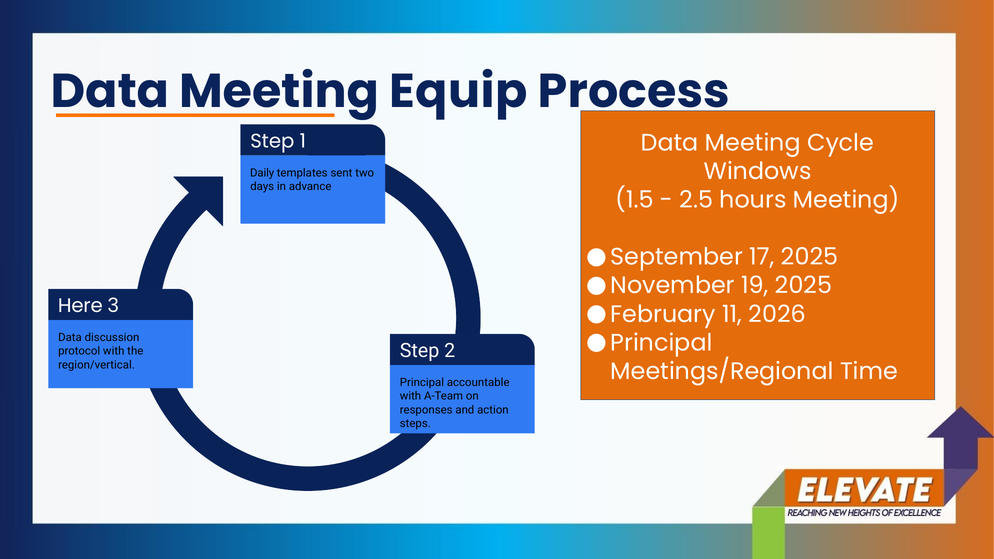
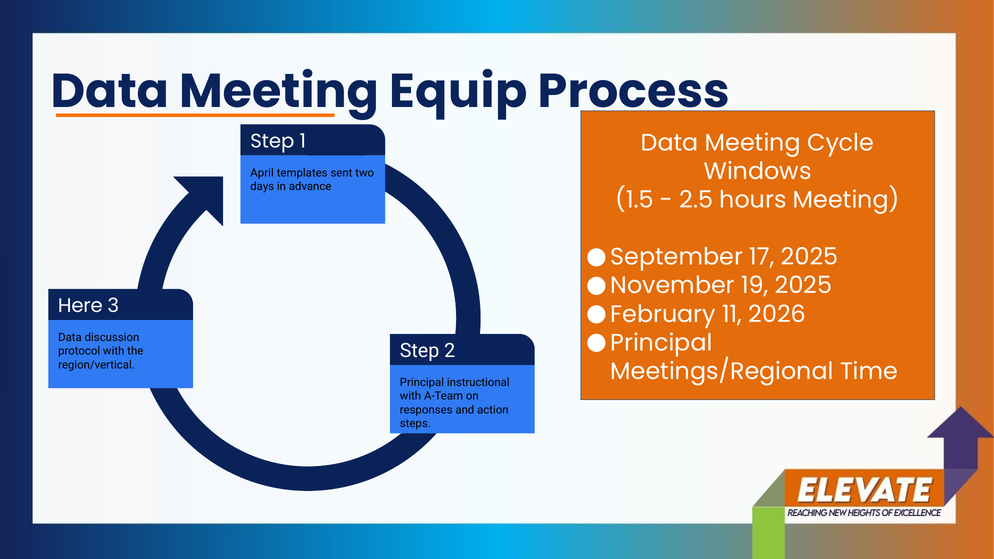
Daily: Daily -> April
accountable: accountable -> instructional
